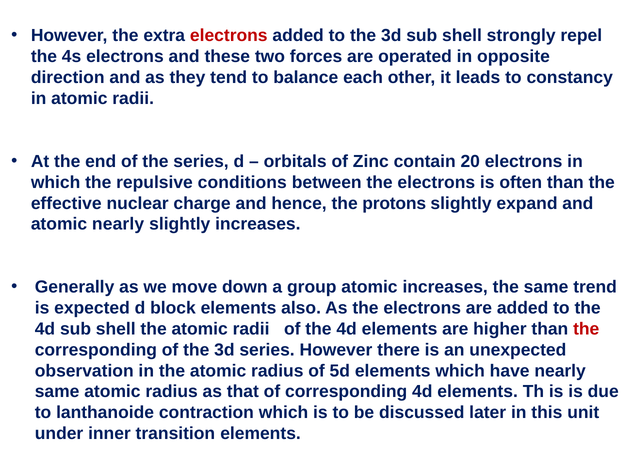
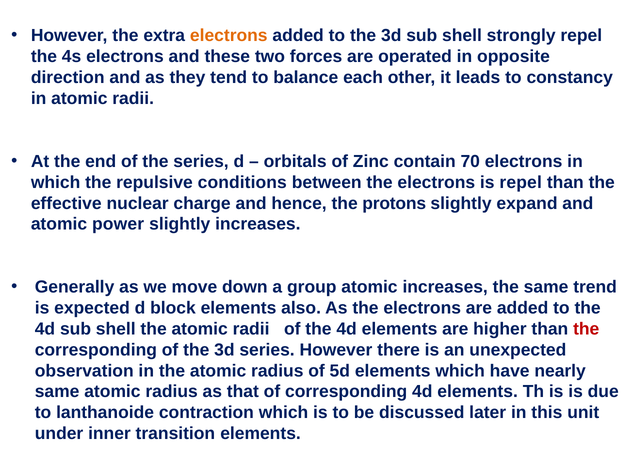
electrons at (229, 36) colour: red -> orange
20: 20 -> 70
is often: often -> repel
atomic nearly: nearly -> power
